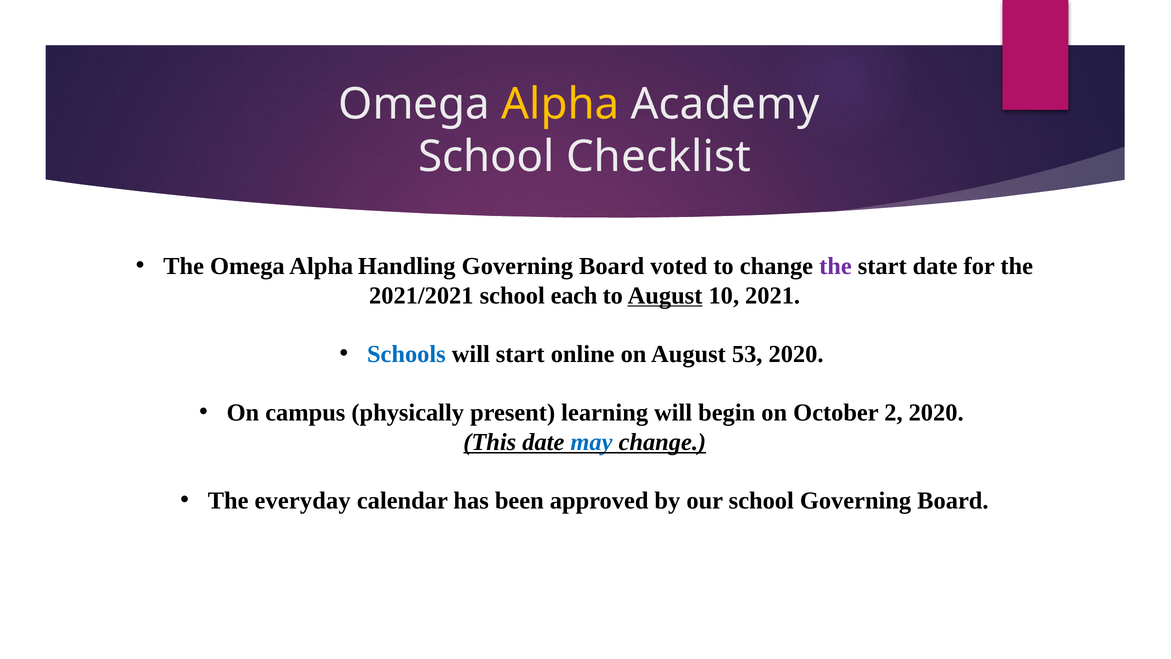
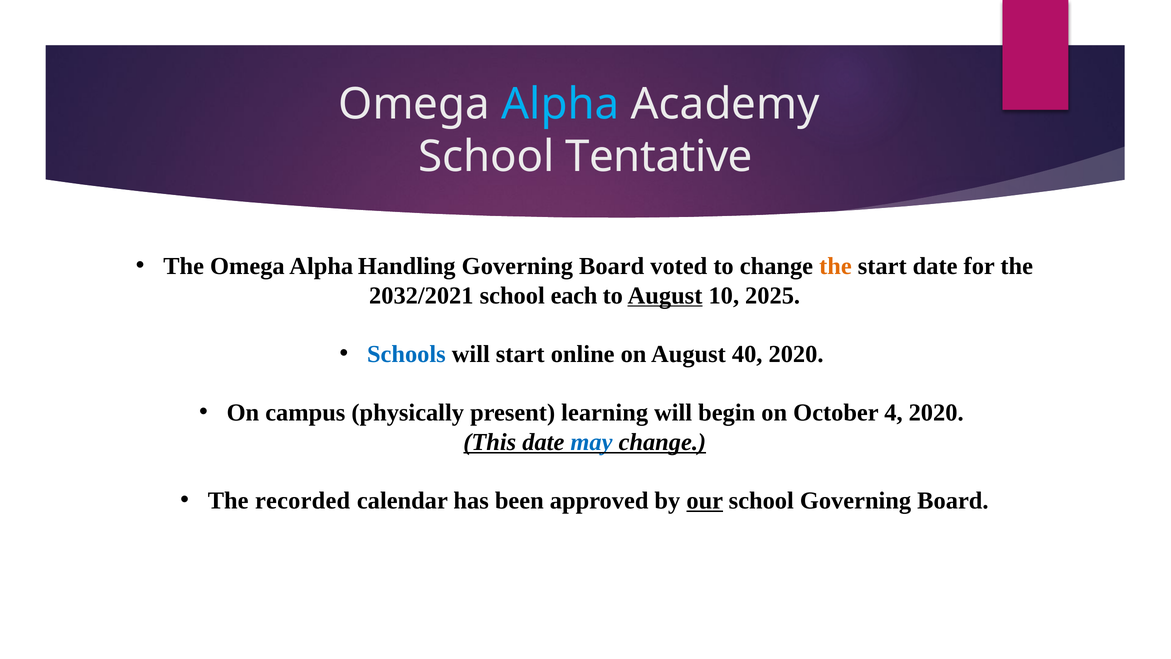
Alpha at (560, 104) colour: yellow -> light blue
Checklist: Checklist -> Tentative
the at (835, 266) colour: purple -> orange
2021/2021: 2021/2021 -> 2032/2021
2021: 2021 -> 2025
53: 53 -> 40
2: 2 -> 4
everyday: everyday -> recorded
our underline: none -> present
